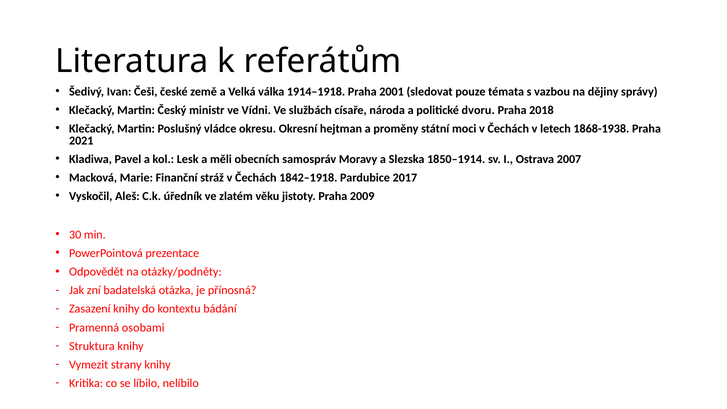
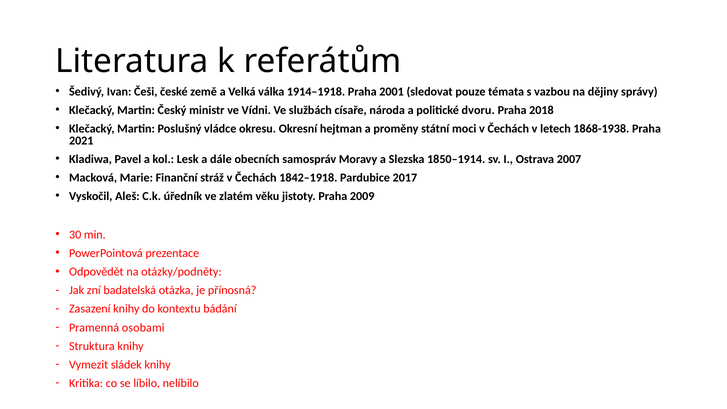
měli: měli -> dále
strany: strany -> sládek
